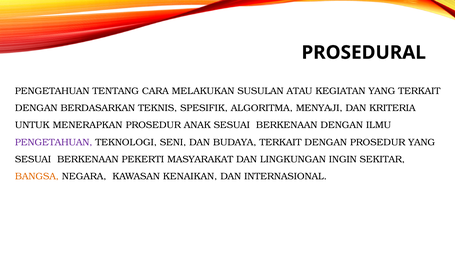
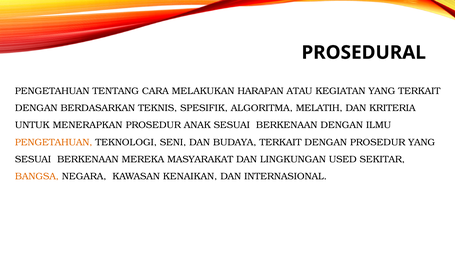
SUSULAN: SUSULAN -> HARAPAN
MENYAJI: MENYAJI -> MELATIH
PENGETAHUAN at (54, 142) colour: purple -> orange
PEKERTI: PEKERTI -> MEREKA
INGIN: INGIN -> USED
